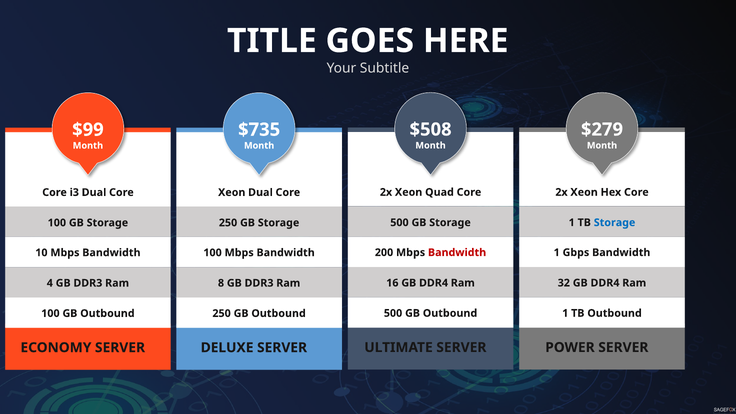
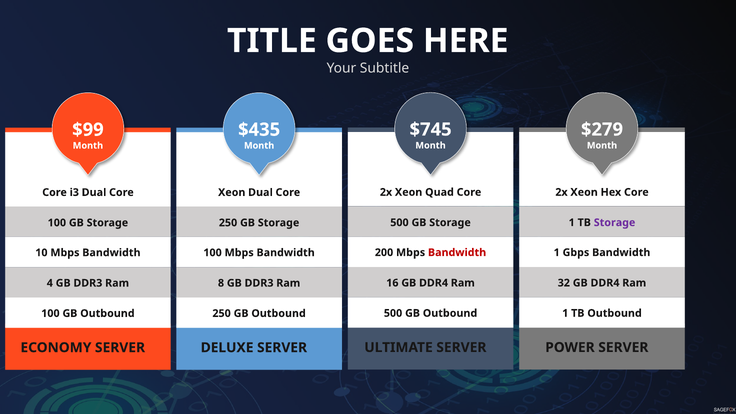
$508: $508 -> $745
$735: $735 -> $435
Storage at (615, 223) colour: blue -> purple
